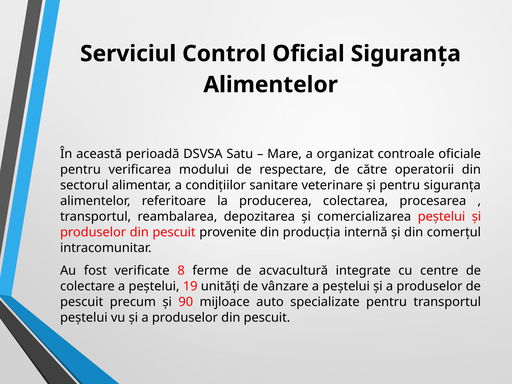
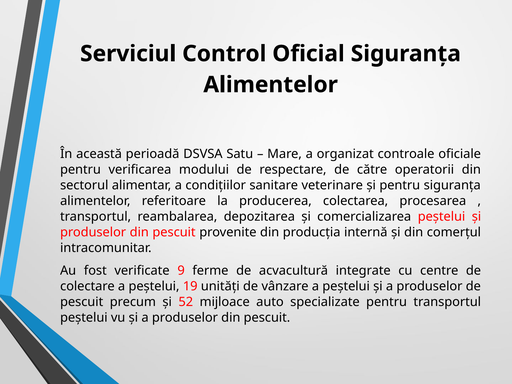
8: 8 -> 9
90: 90 -> 52
